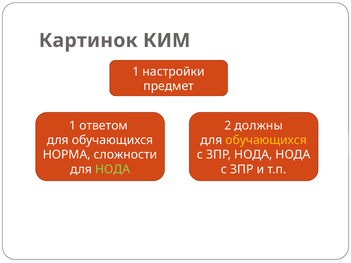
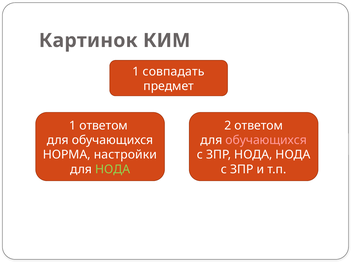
настройки: настройки -> совпадать
2 должны: должны -> ответом
обучающихся at (266, 140) colour: yellow -> pink
сложности: сложности -> настройки
